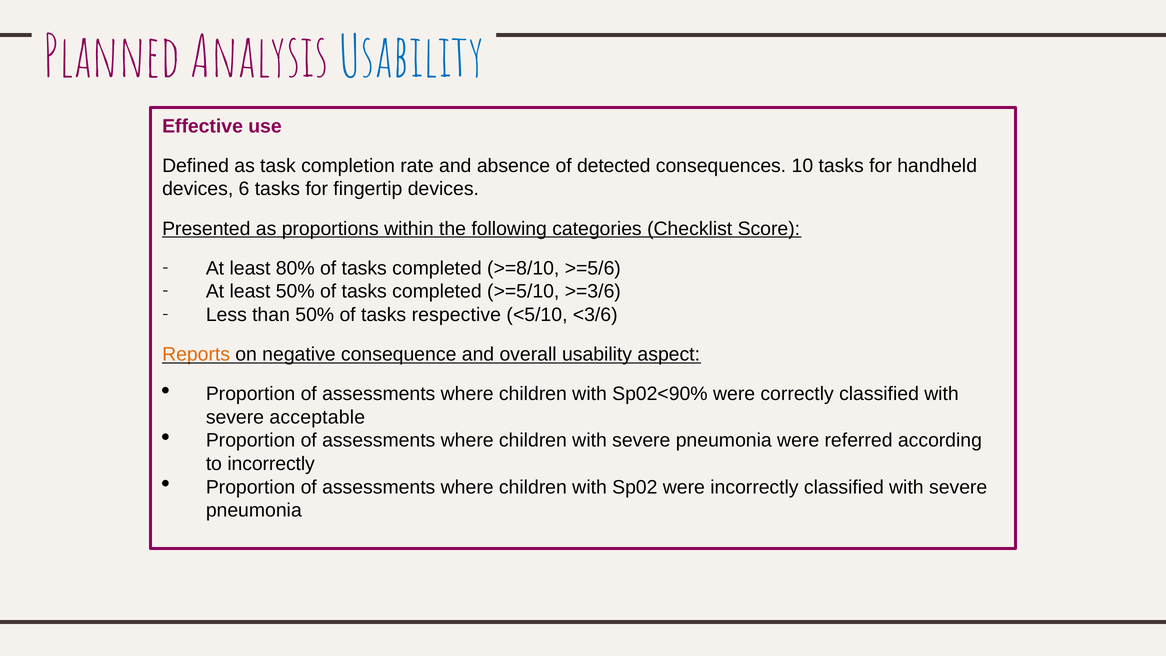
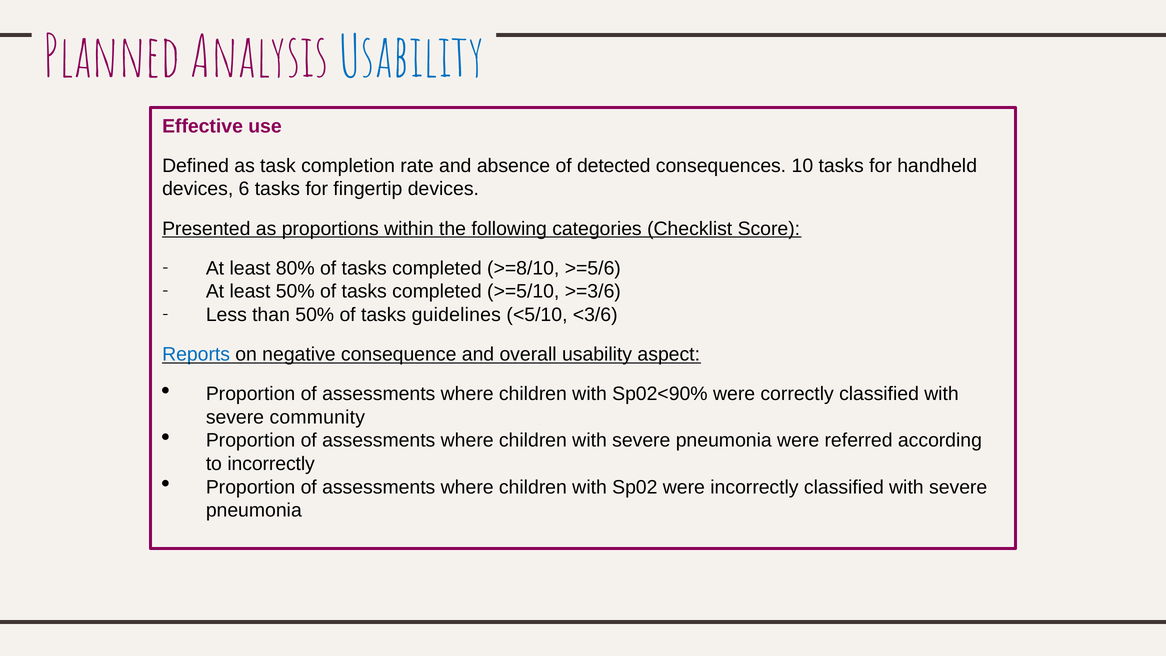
respective: respective -> guidelines
Reports colour: orange -> blue
acceptable: acceptable -> community
